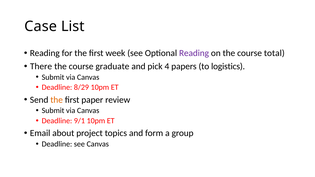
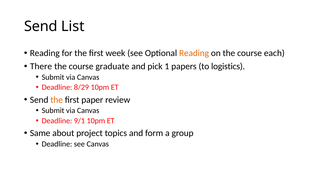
Case at (41, 26): Case -> Send
Reading at (194, 53) colour: purple -> orange
total: total -> each
4: 4 -> 1
Email: Email -> Same
